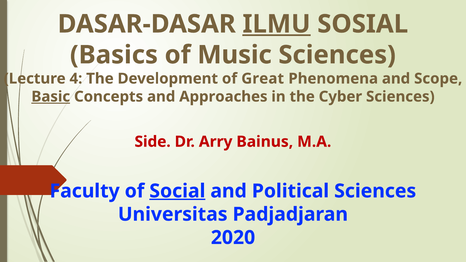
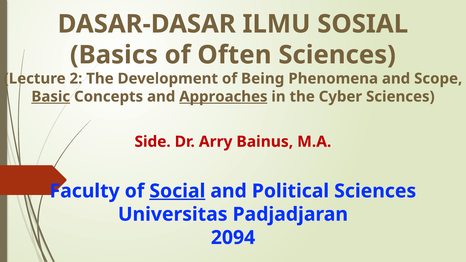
ILMU underline: present -> none
Music: Music -> Often
4: 4 -> 2
Great: Great -> Being
Approaches underline: none -> present
2020: 2020 -> 2094
